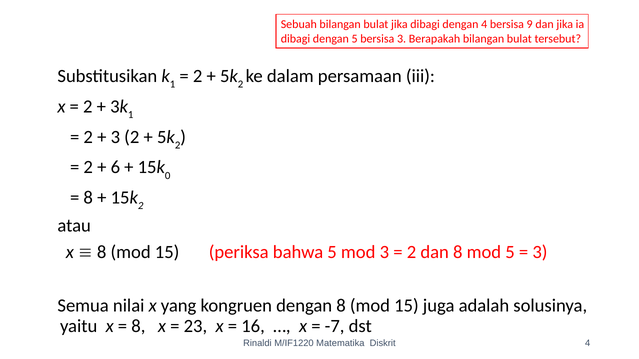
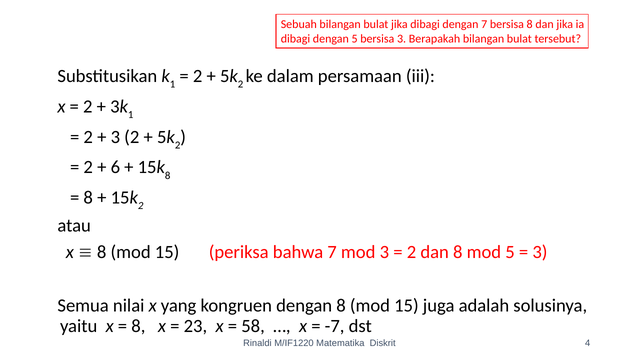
dengan 4: 4 -> 7
bersisa 9: 9 -> 8
0 at (168, 176): 0 -> 8
bahwa 5: 5 -> 7
16: 16 -> 58
